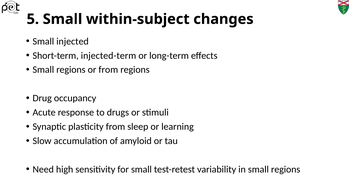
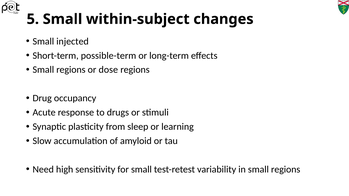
injected-term: injected-term -> possible-term
or from: from -> dose
